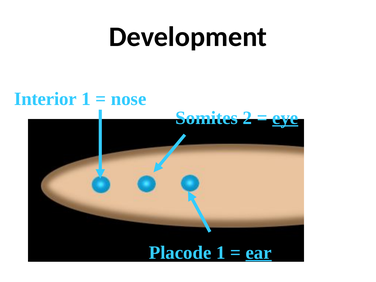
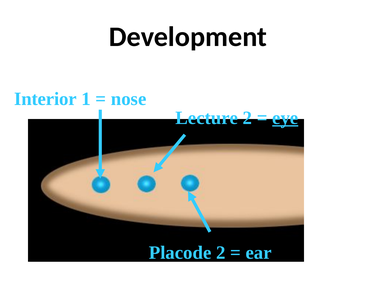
Somites: Somites -> Lecture
Placode 1: 1 -> 2
ear underline: present -> none
